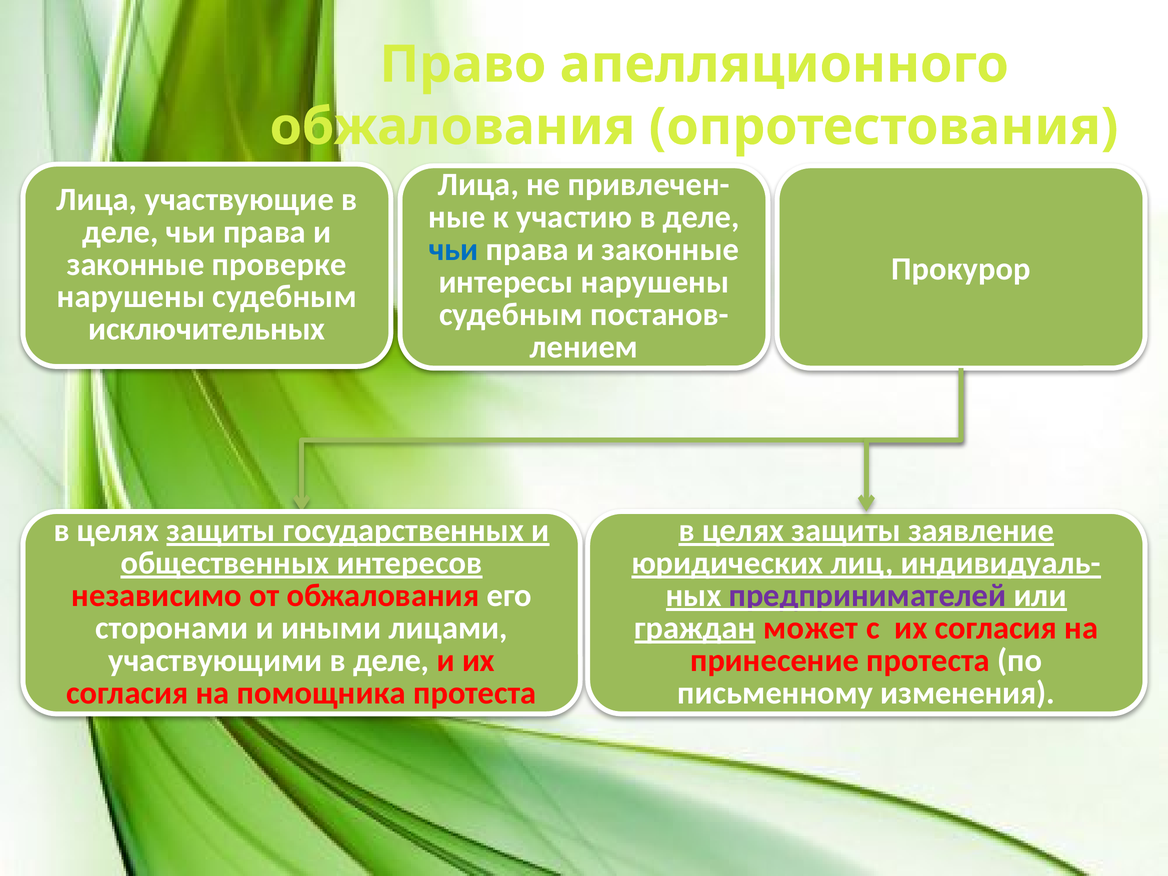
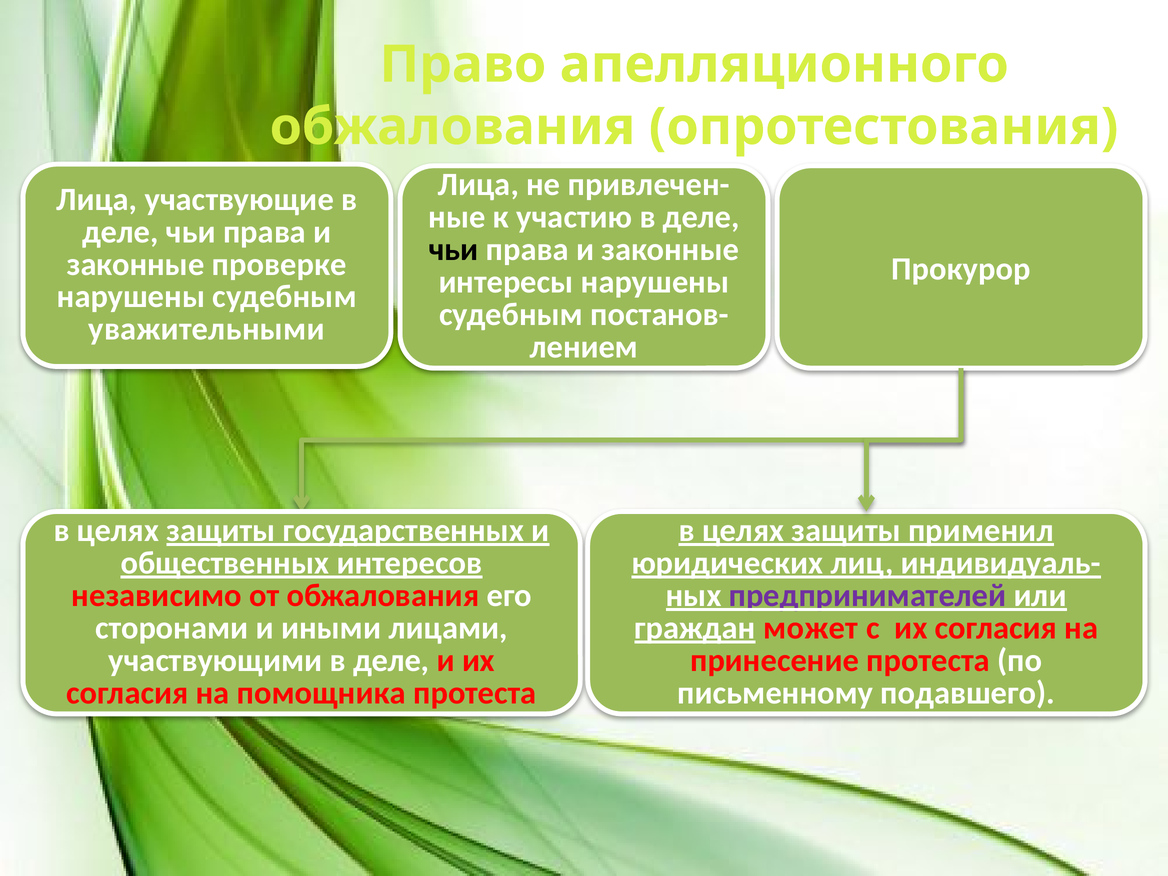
чьи at (453, 250) colour: blue -> black
исключительных: исключительных -> уважительными
заявление: заявление -> применил
изменения: изменения -> подавшего
